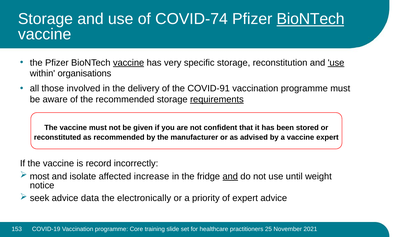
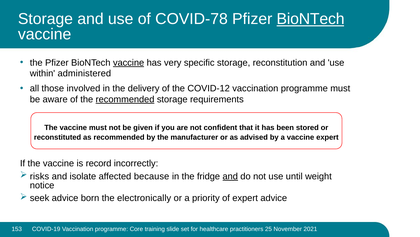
COVID-74: COVID-74 -> COVID-78
use at (336, 62) underline: present -> none
organisations: organisations -> administered
COVID-91: COVID-91 -> COVID-12
recommended at (125, 99) underline: none -> present
requirements underline: present -> none
most: most -> risks
increase: increase -> because
data: data -> born
